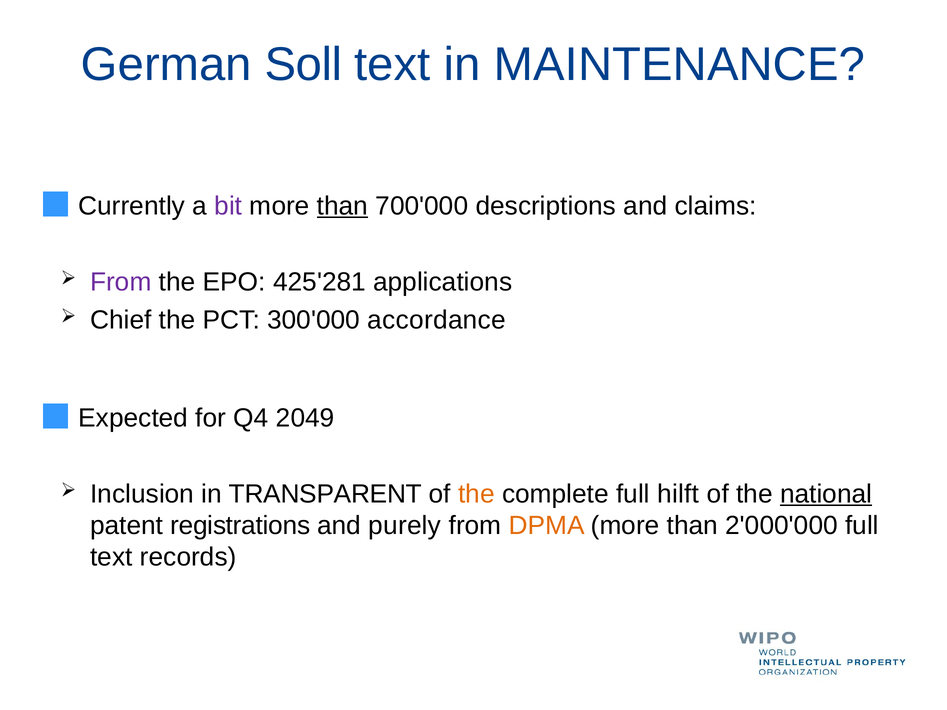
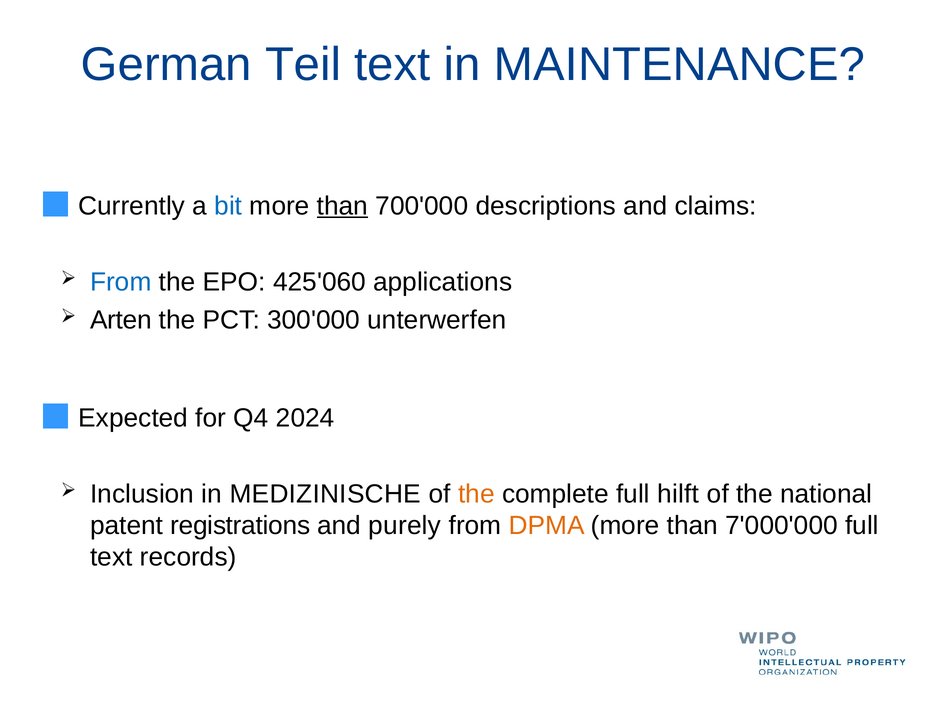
Soll: Soll -> Teil
bit colour: purple -> blue
From at (121, 282) colour: purple -> blue
425'281: 425'281 -> 425'060
Chief: Chief -> Arten
accordance: accordance -> unterwerfen
2049: 2049 -> 2024
TRANSPARENT: TRANSPARENT -> MEDIZINISCHE
national underline: present -> none
2'000'000: 2'000'000 -> 7'000'000
